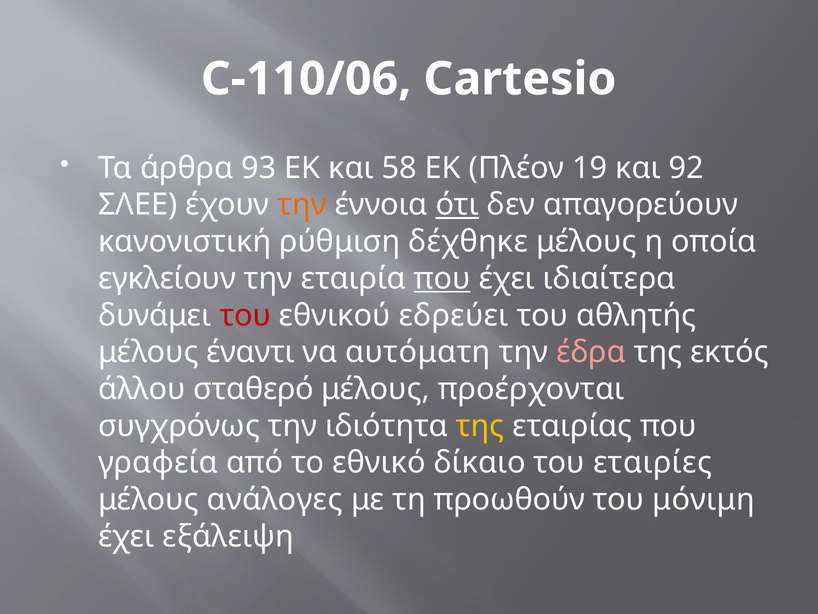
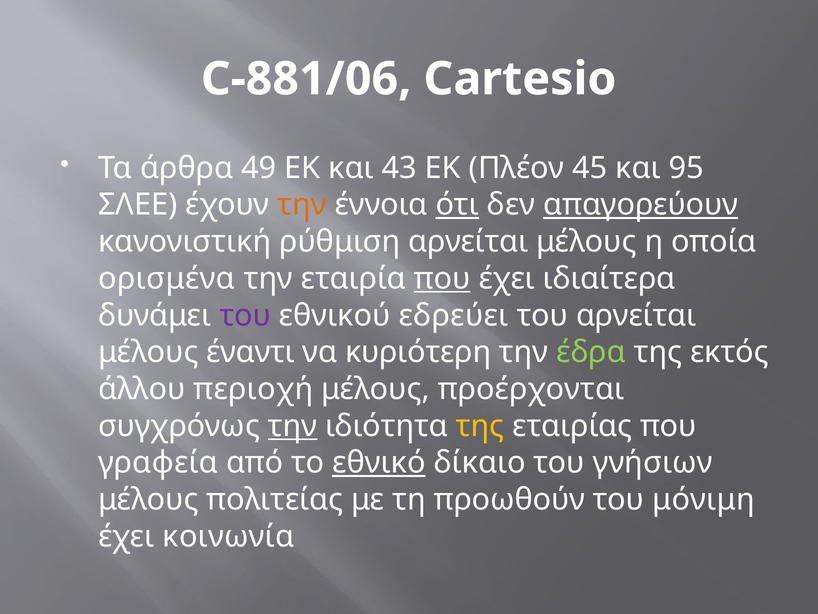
C-110/06: C-110/06 -> C-881/06
93: 93 -> 49
58: 58 -> 43
19: 19 -> 45
92: 92 -> 95
απαγορεύουν underline: none -> present
ρύθμιση δέχθηκε: δέχθηκε -> αρνείται
εγκλείουν: εγκλείουν -> ορισμένα
του at (245, 315) colour: red -> purple
του αθλητής: αθλητής -> αρνείται
αυτόματη: αυτόματη -> κυριότερη
έδρα colour: pink -> light green
σταθερό: σταθερό -> περιοχή
την at (293, 426) underline: none -> present
εθνικό underline: none -> present
εταιρίες: εταιρίες -> γνήσιων
ανάλογες: ανάλογες -> πολιτείας
εξάλειψη: εξάλειψη -> κοινωνία
